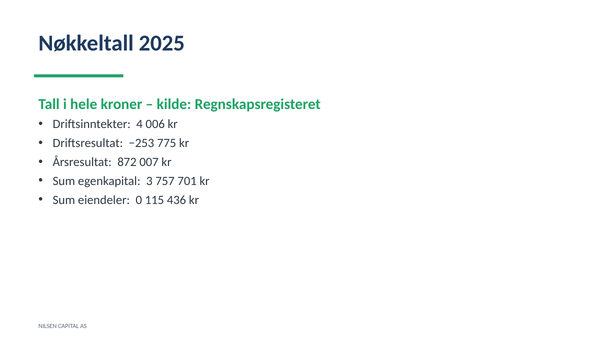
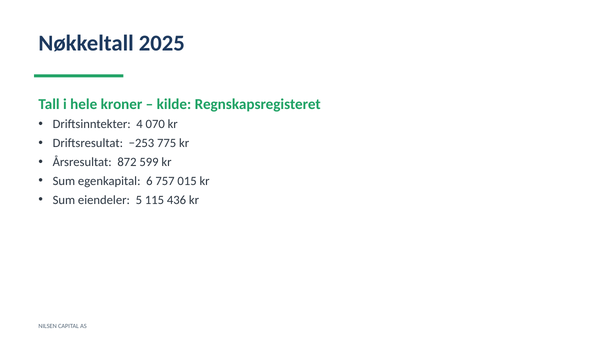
006: 006 -> 070
007: 007 -> 599
3: 3 -> 6
701: 701 -> 015
0: 0 -> 5
